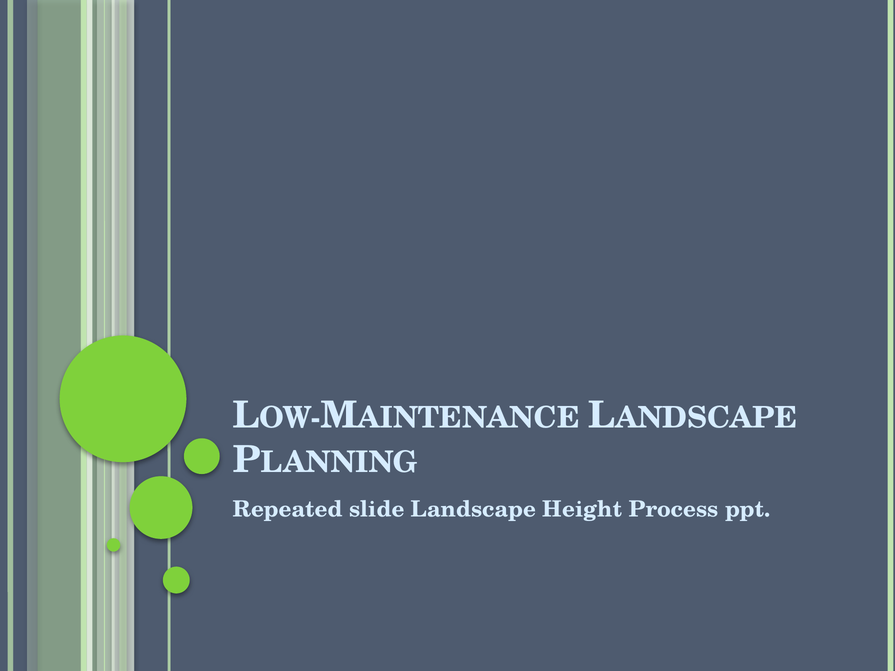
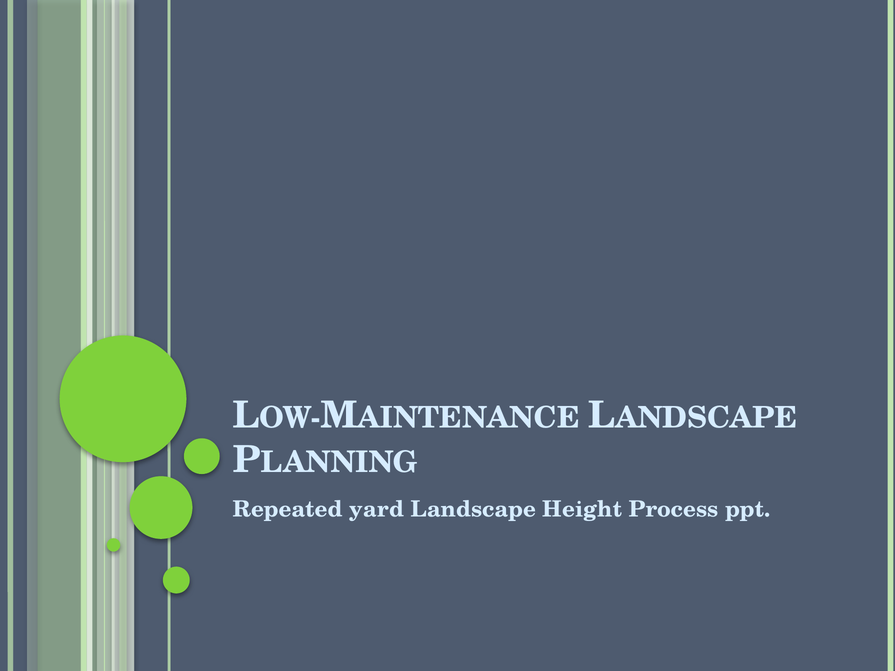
slide: slide -> yard
